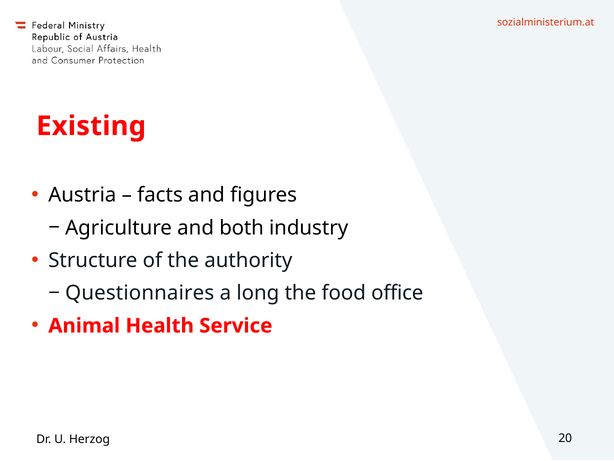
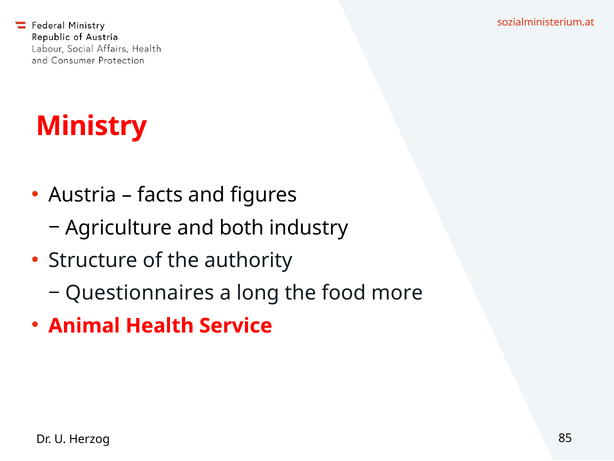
Existing: Existing -> Ministry
office: office -> more
20: 20 -> 85
